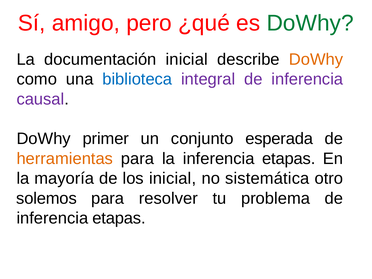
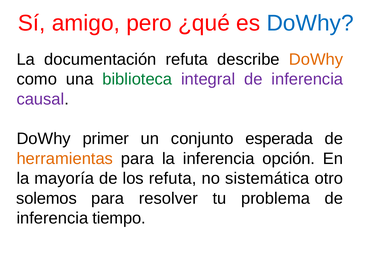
DoWhy at (310, 23) colour: green -> blue
documentación inicial: inicial -> refuta
biblioteca colour: blue -> green
la inferencia etapas: etapas -> opción
los inicial: inicial -> refuta
etapas at (119, 218): etapas -> tiempo
